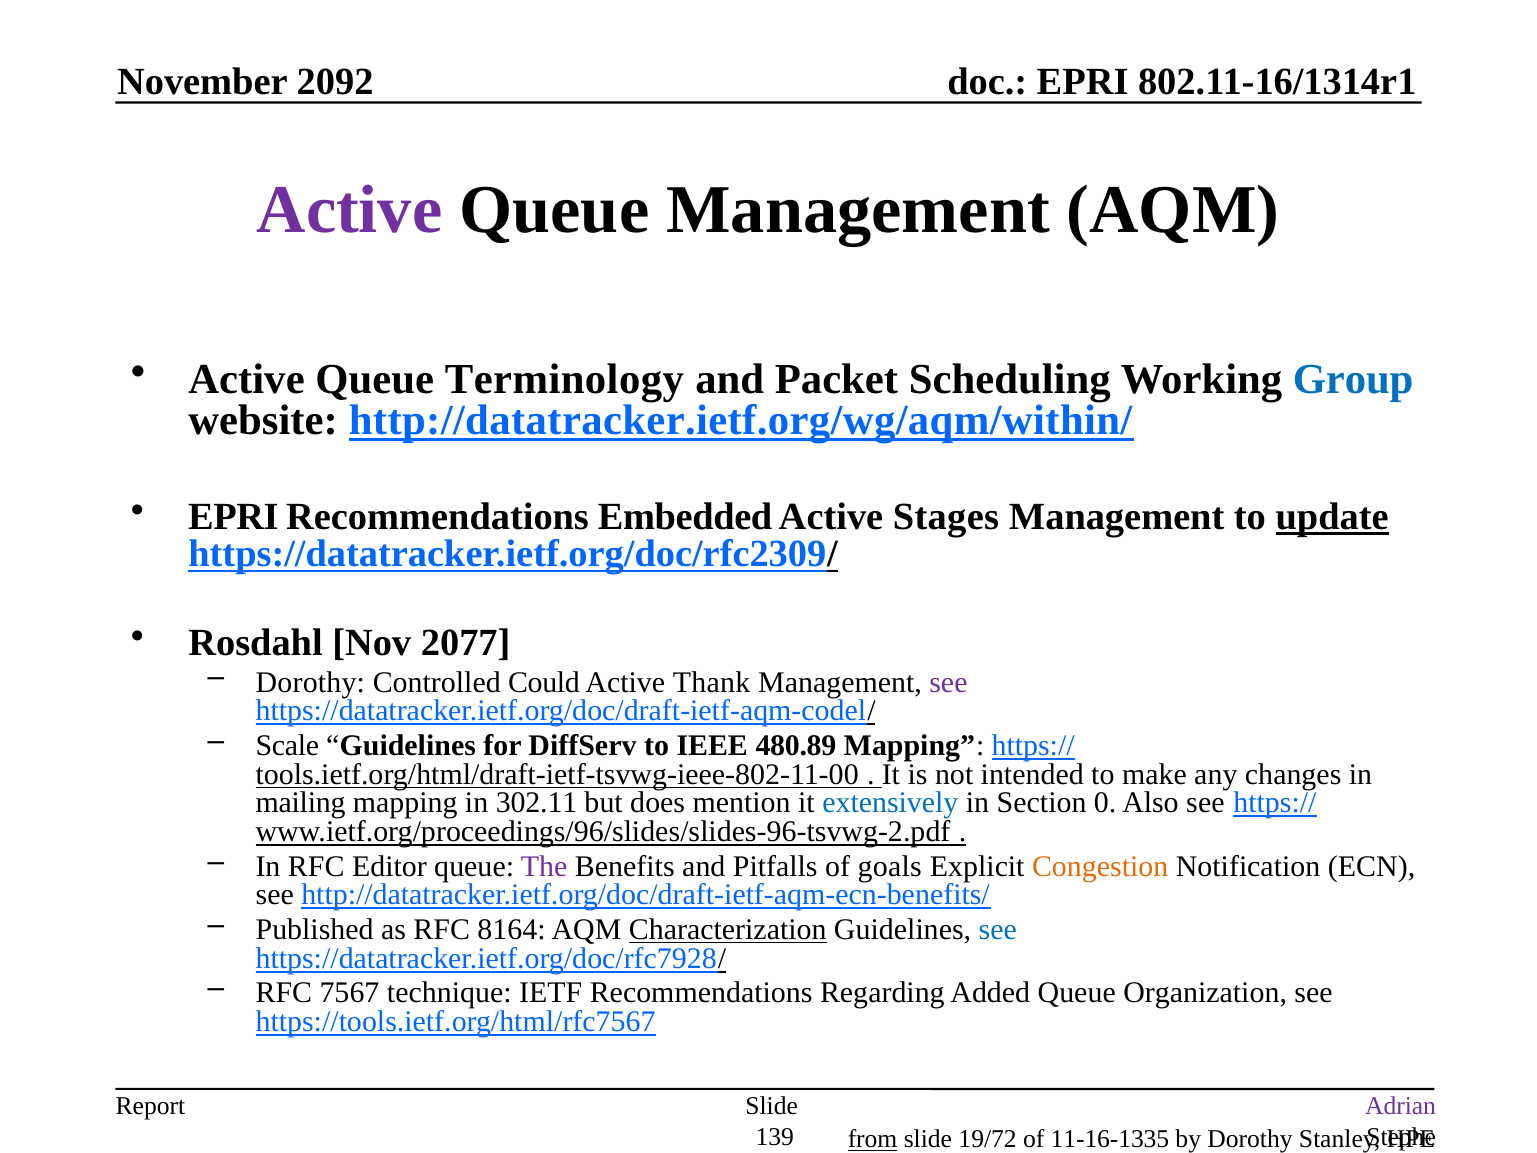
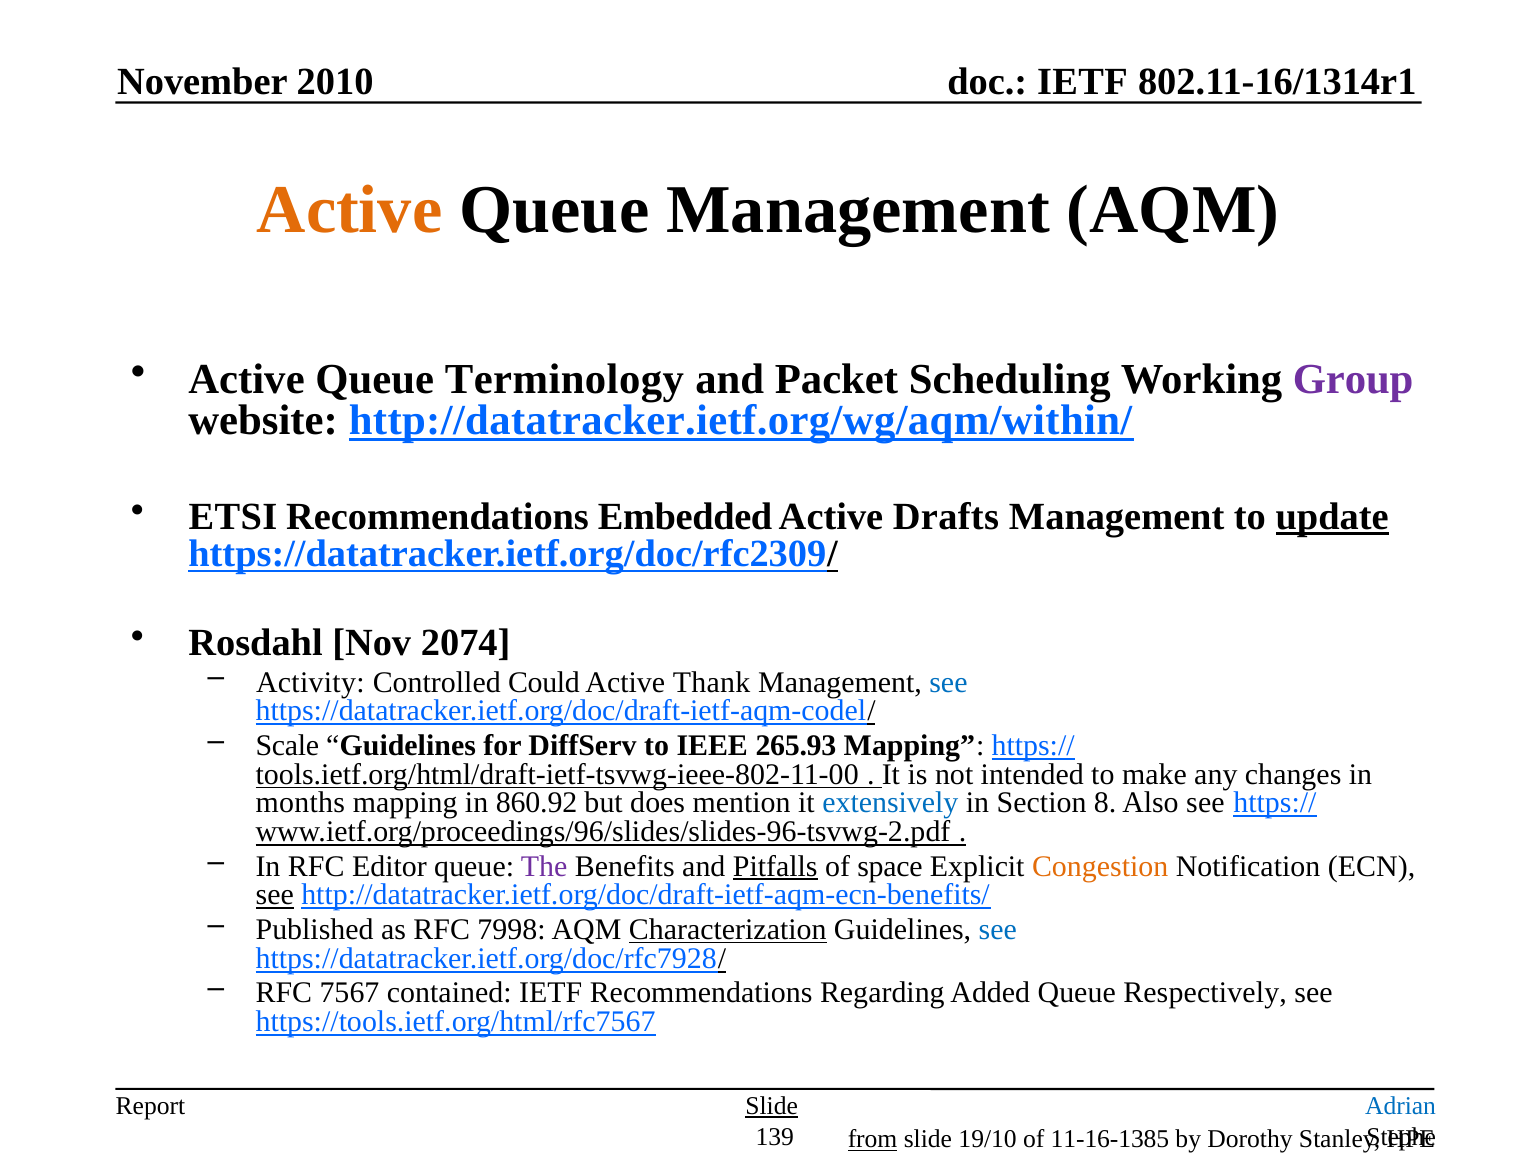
2092: 2092 -> 2010
EPRI at (1083, 82): EPRI -> IETF
Active at (350, 210) colour: purple -> orange
Group colour: blue -> purple
EPRI at (233, 517): EPRI -> ETSI
Stages: Stages -> Drafts
2077: 2077 -> 2074
Dorothy at (310, 682): Dorothy -> Activity
see at (948, 682) colour: purple -> blue
480.89: 480.89 -> 265.93
mailing: mailing -> months
302.11: 302.11 -> 860.92
0: 0 -> 8
Pitfalls underline: none -> present
goals: goals -> space
see at (275, 895) underline: none -> present
8164: 8164 -> 7998
technique: technique -> contained
Organization: Organization -> Respectively
Adrian colour: purple -> blue
Slide at (772, 1106) underline: none -> present
19/72: 19/72 -> 19/10
11-16-1335: 11-16-1335 -> 11-16-1385
